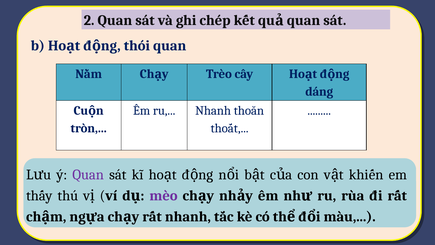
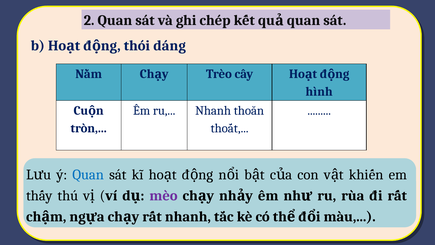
thói quan: quan -> dáng
dáng: dáng -> hình
Quan at (88, 175) colour: purple -> blue
